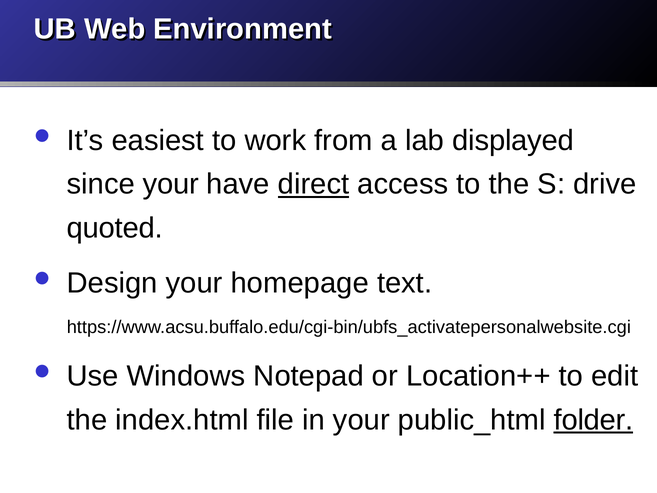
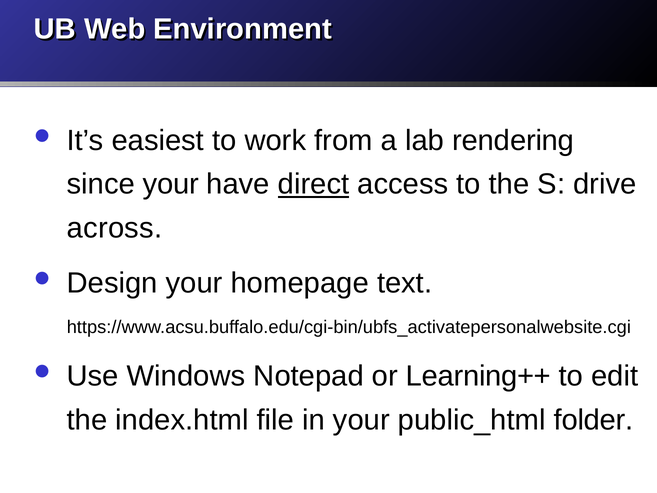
displayed: displayed -> rendering
quoted: quoted -> across
Location++: Location++ -> Learning++
folder underline: present -> none
